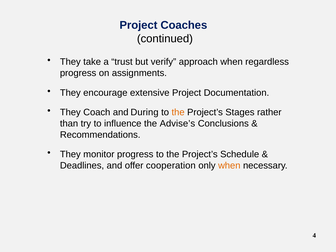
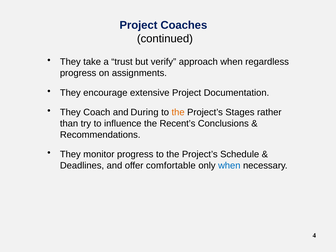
Advise’s: Advise’s -> Recent’s
cooperation: cooperation -> comfortable
when at (229, 166) colour: orange -> blue
